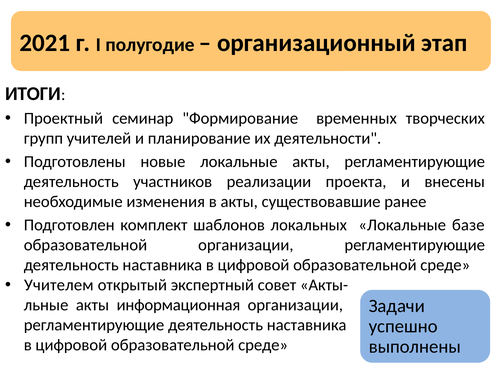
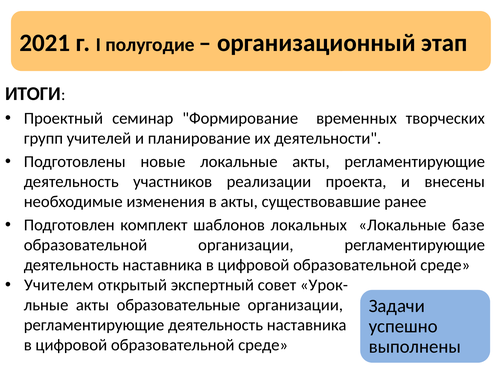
Акты-: Акты- -> Урок-
информационная: информационная -> образовательные
